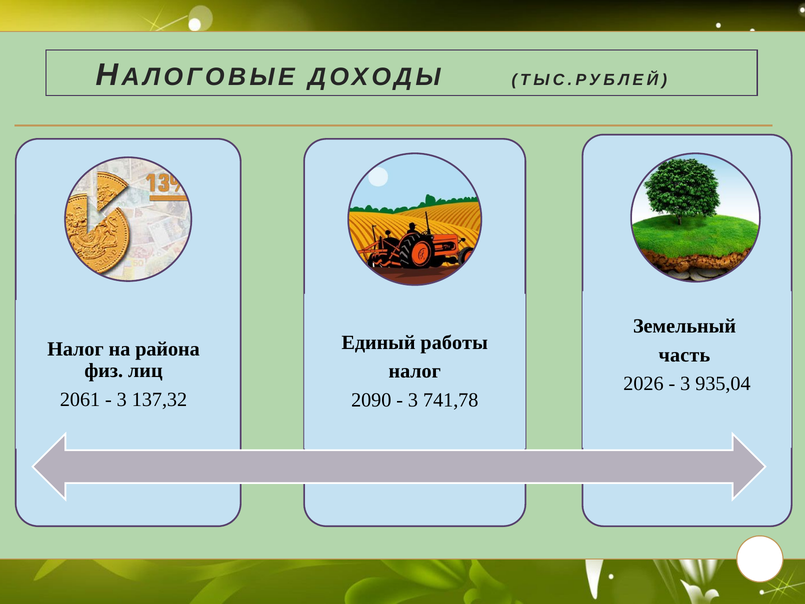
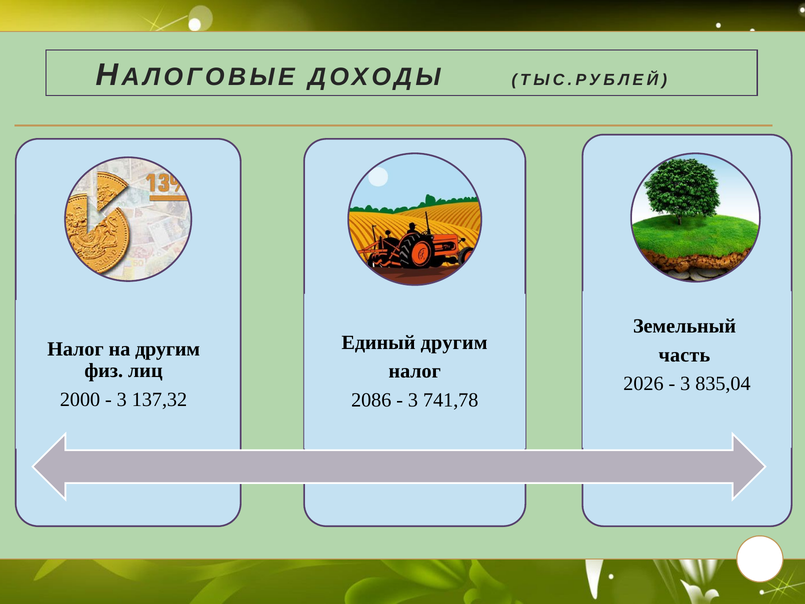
Единый работы: работы -> другим
на района: района -> другим
935,04: 935,04 -> 835,04
2061: 2061 -> 2000
2090: 2090 -> 2086
